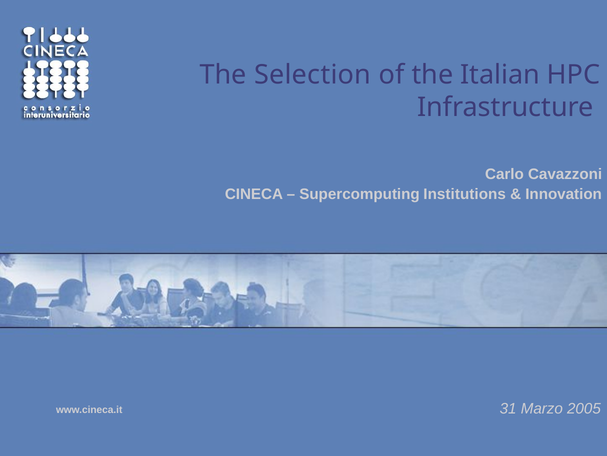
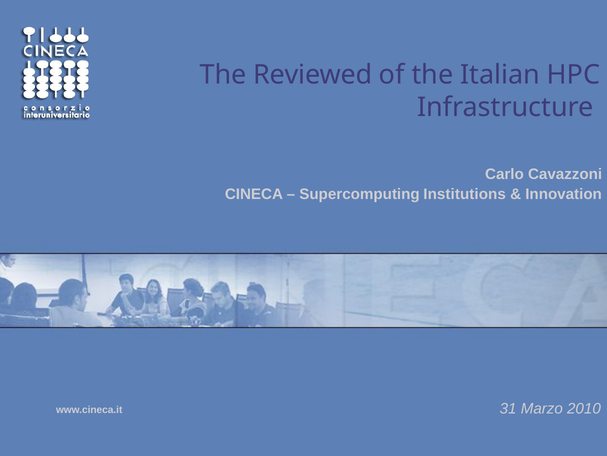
Selection: Selection -> Reviewed
2005: 2005 -> 2010
